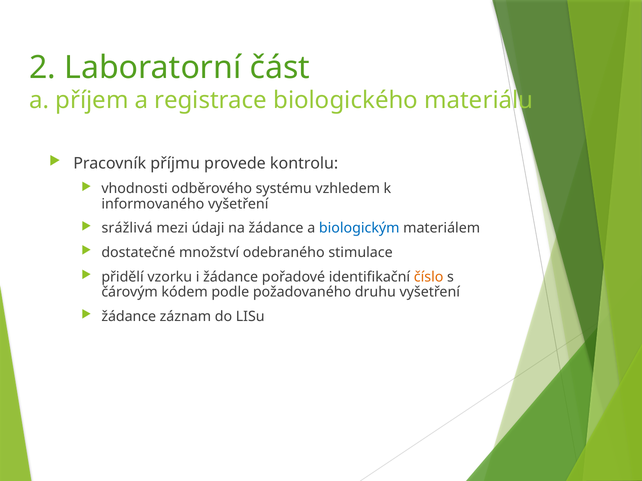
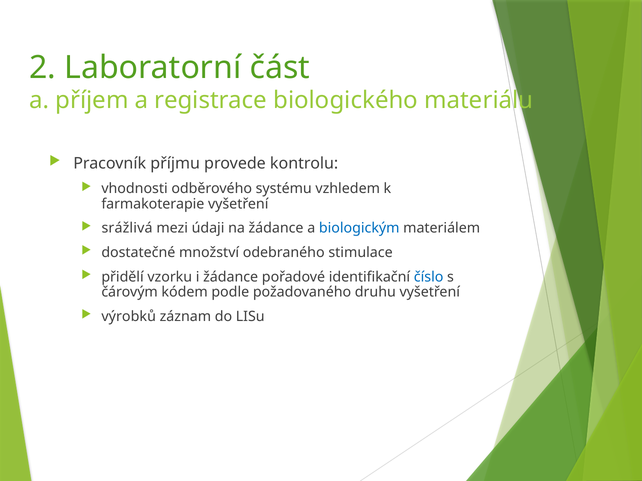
informovaného: informovaného -> farmakoterapie
číslo colour: orange -> blue
žádance at (129, 317): žádance -> výrobků
